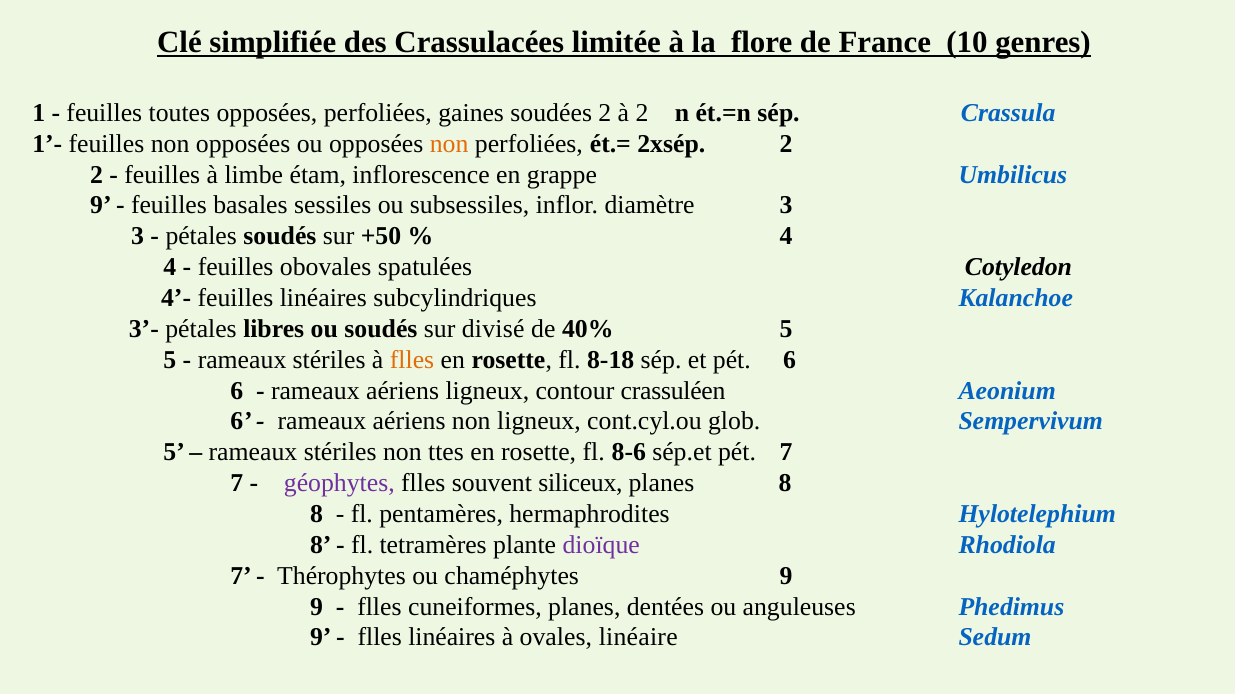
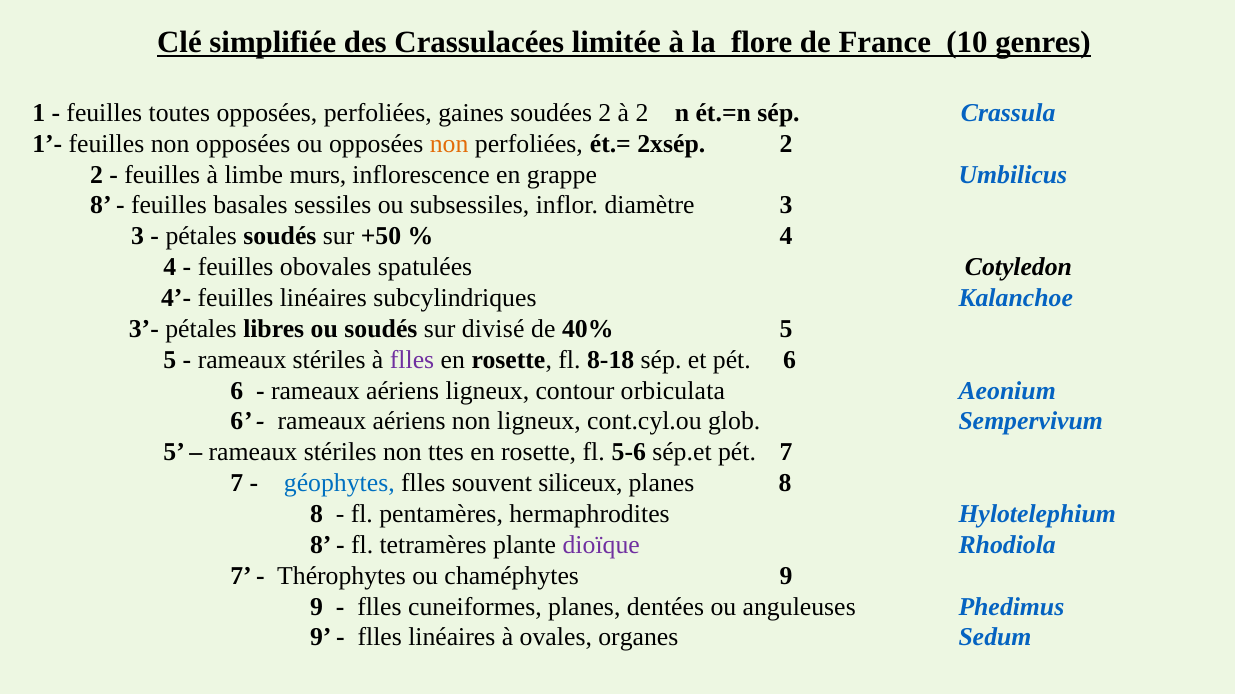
étam: étam -> murs
9 at (101, 206): 9 -> 8
flles at (412, 360) colour: orange -> purple
crassuléen: crassuléen -> orbiculata
8-6: 8-6 -> 5-6
géophytes colour: purple -> blue
linéaire: linéaire -> organes
